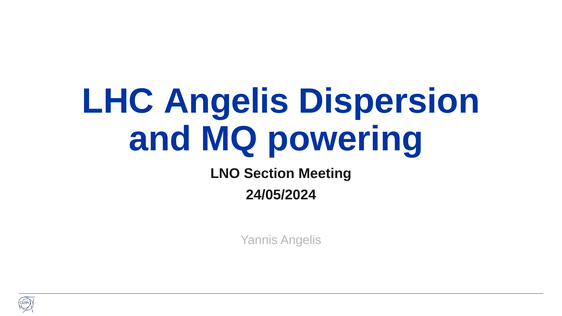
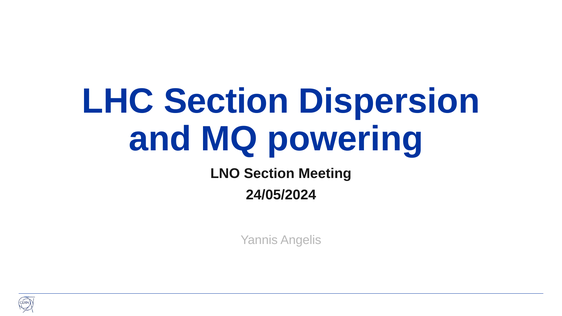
LHC Angelis: Angelis -> Section
